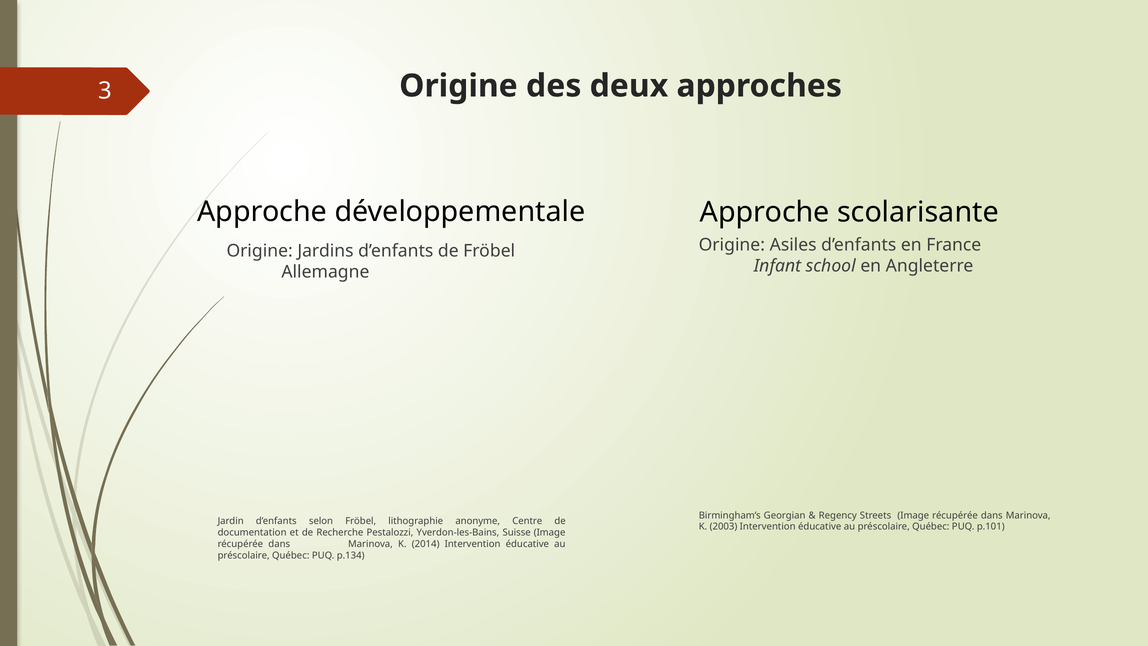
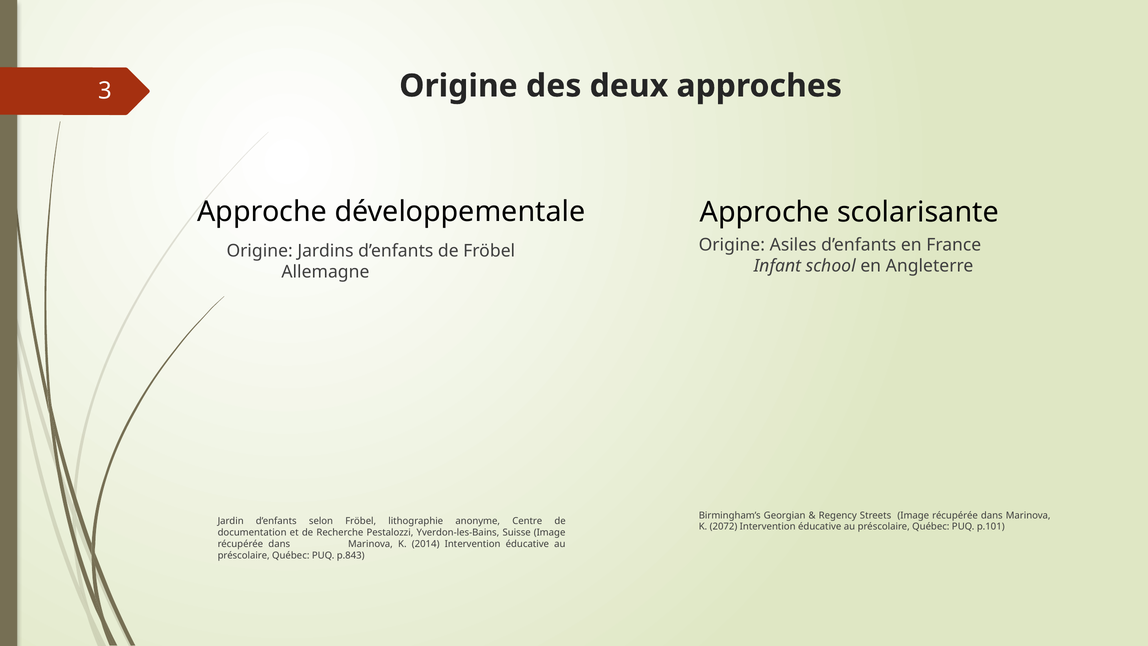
2003: 2003 -> 2072
p.134: p.134 -> p.843
